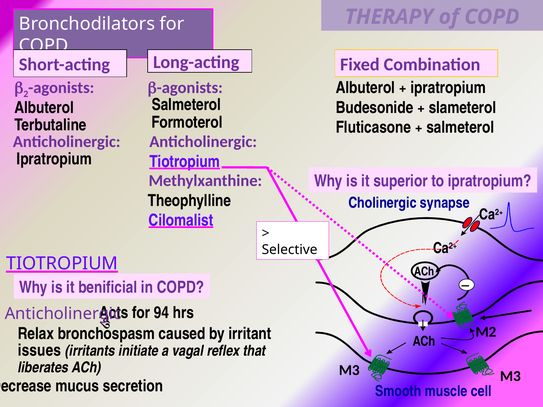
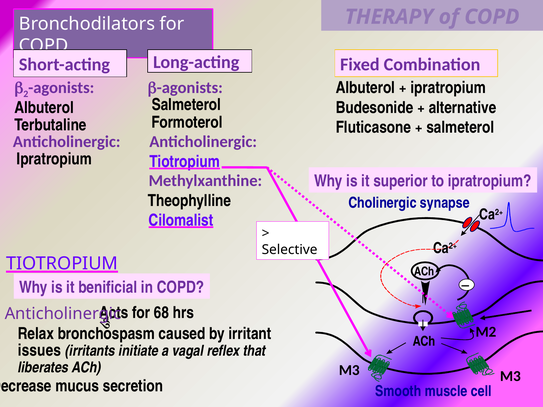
slameterol: slameterol -> alternative
94: 94 -> 68
